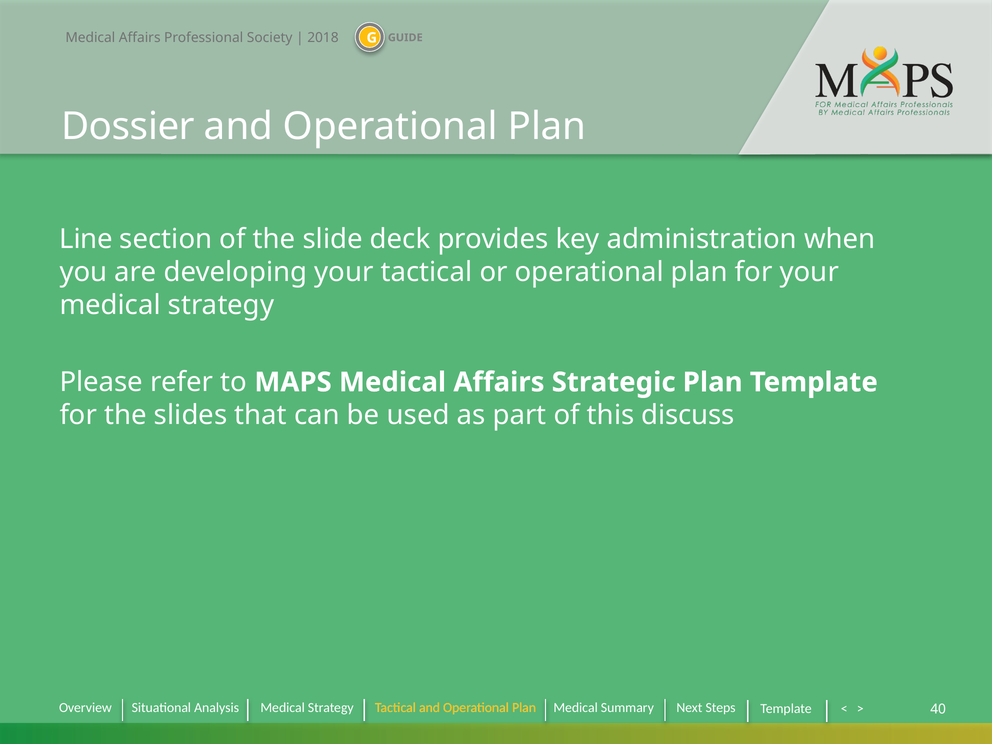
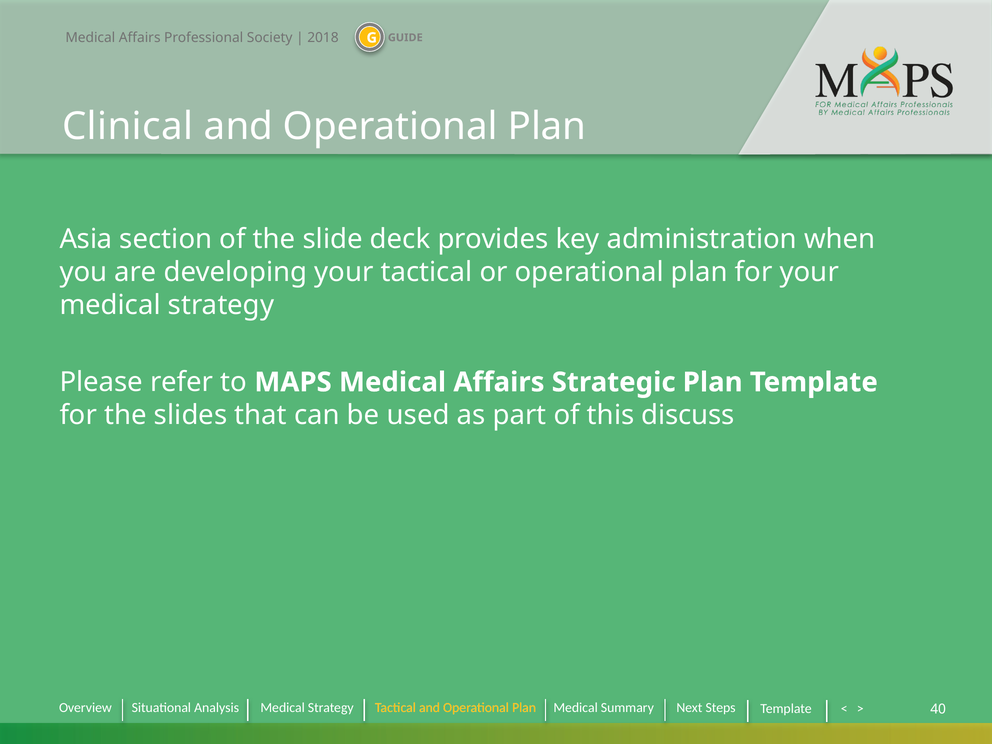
Dossier: Dossier -> Clinical
Line: Line -> Asia
